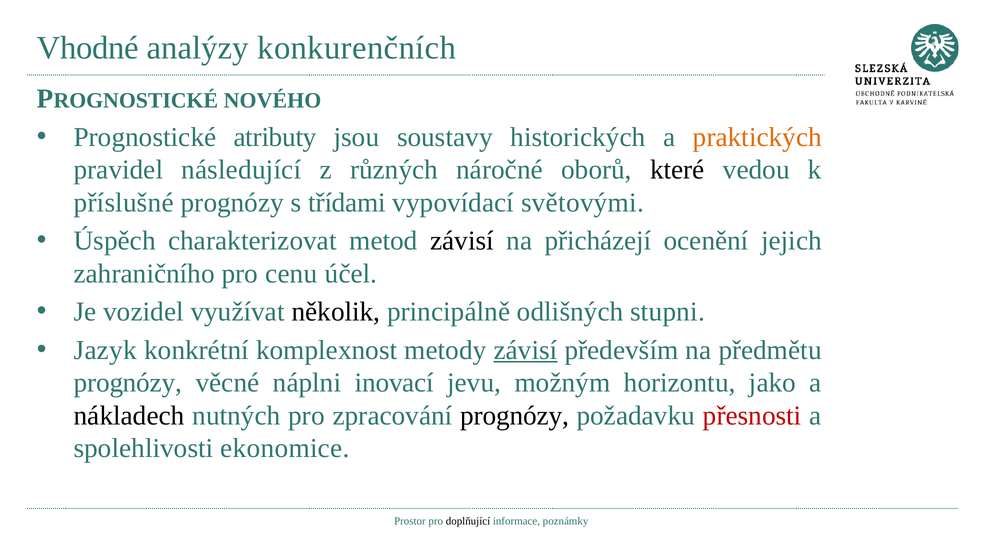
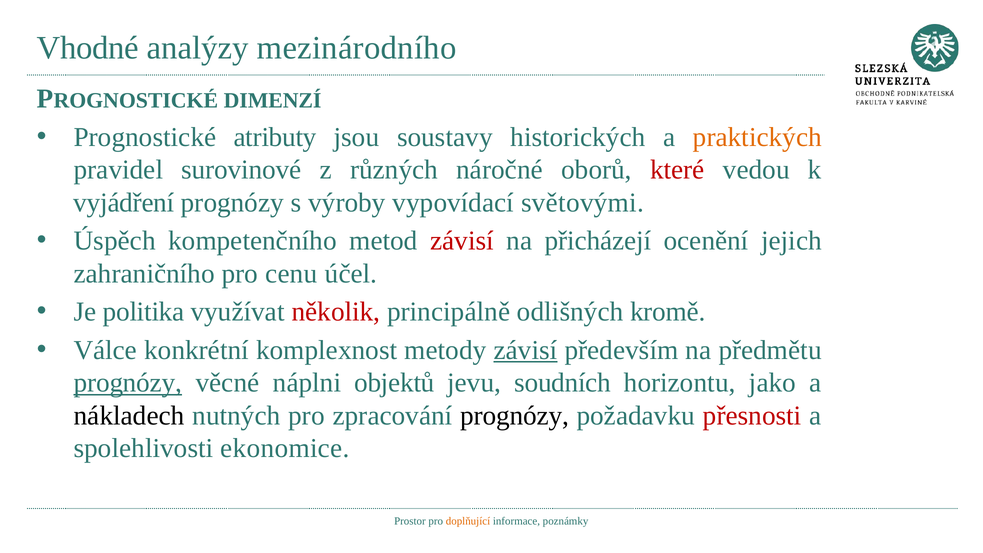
konkurenčních: konkurenčních -> mezinárodního
NOVÉHO: NOVÉHO -> DIMENZÍ
následující: následující -> surovinové
které colour: black -> red
příslušné: příslušné -> vyjádření
třídami: třídami -> výroby
charakterizovat: charakterizovat -> kompetenčního
závisí at (462, 241) colour: black -> red
vozidel: vozidel -> politika
několik colour: black -> red
stupni: stupni -> kromě
Jazyk: Jazyk -> Válce
prognózy at (128, 383) underline: none -> present
inovací: inovací -> objektů
možným: možným -> soudních
doplňující colour: black -> orange
